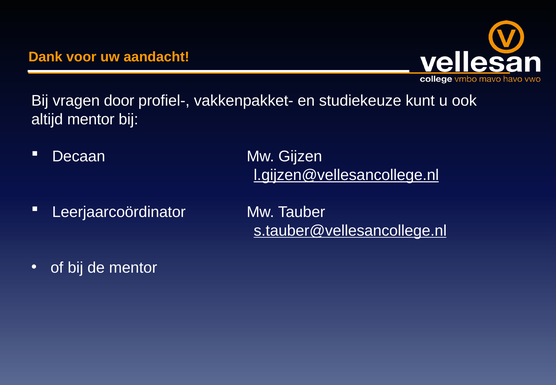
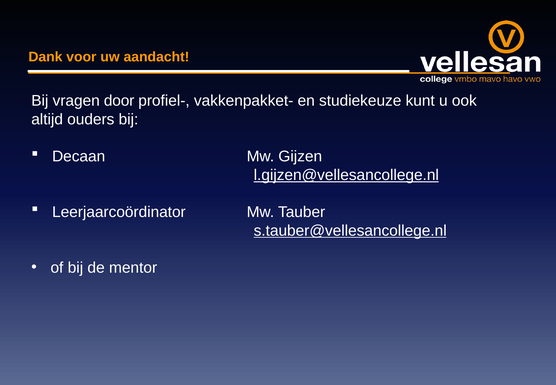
altijd mentor: mentor -> ouders
